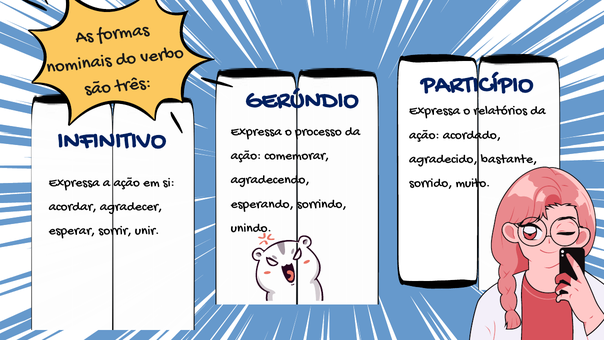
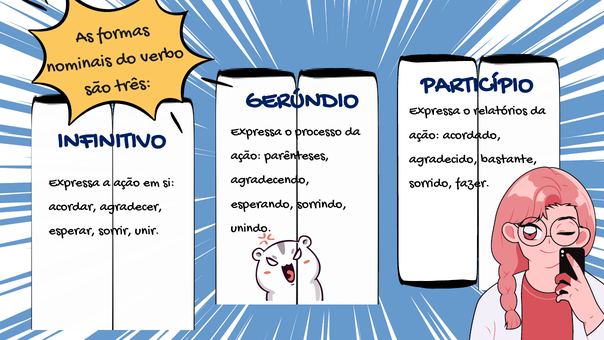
comemorar: comemorar -> parênteses
muito: muito -> fazer
